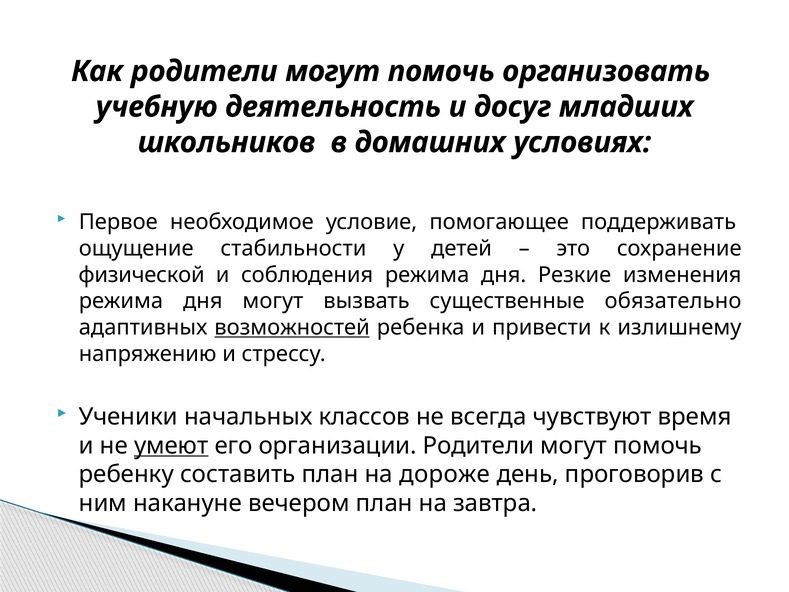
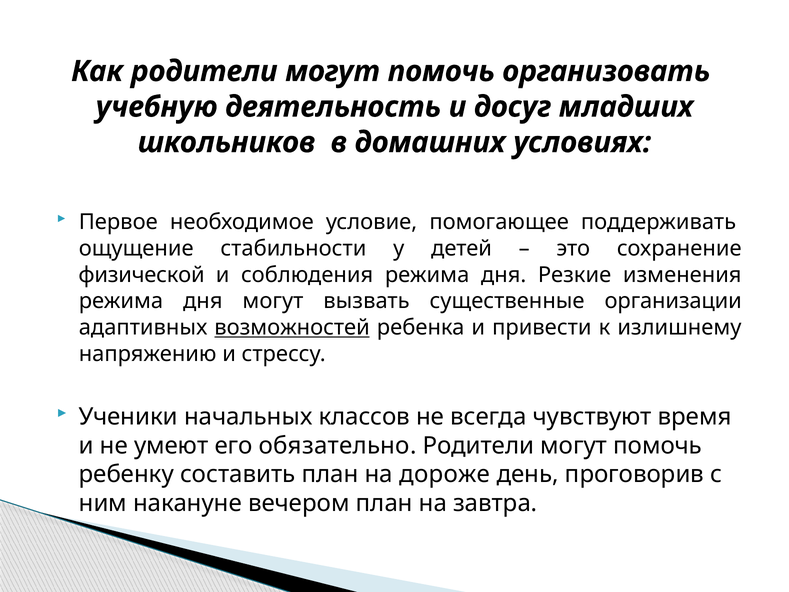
обязательно: обязательно -> организации
умеют underline: present -> none
организации: организации -> обязательно
